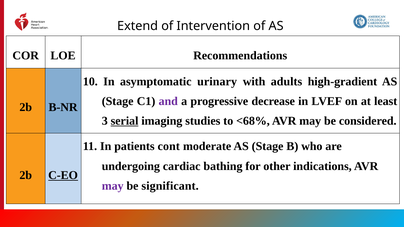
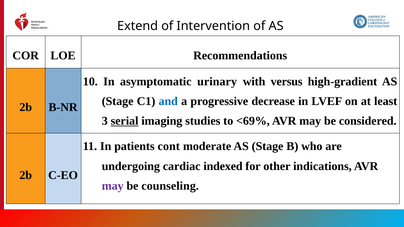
adults: adults -> versus
and colour: purple -> blue
<68%: <68% -> <69%
bathing: bathing -> indexed
C-EO underline: present -> none
significant: significant -> counseling
